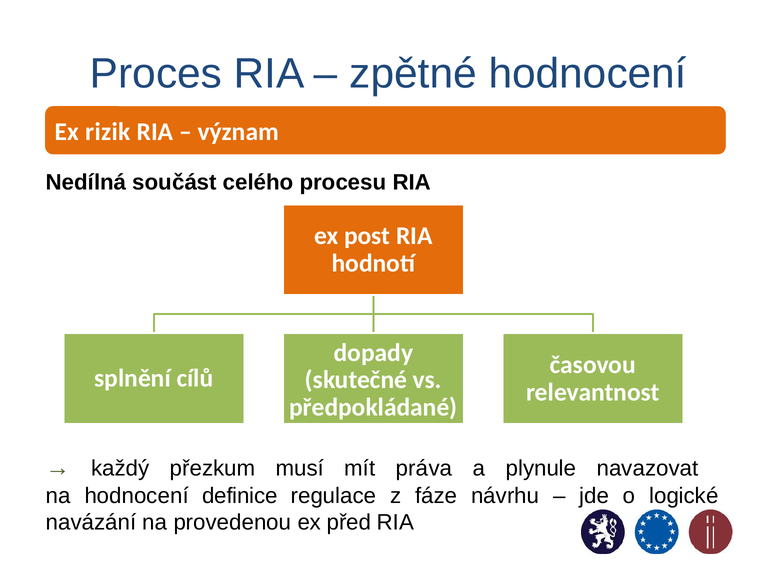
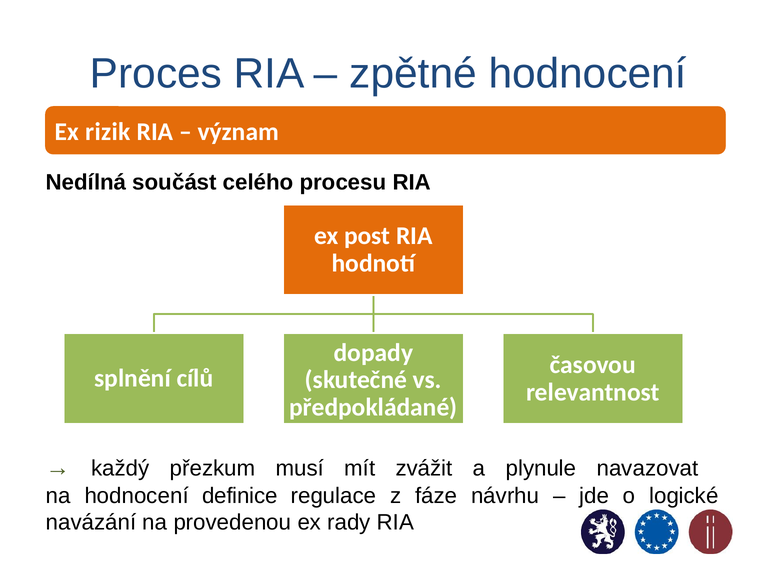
práva: práva -> zvážit
před: před -> rady
